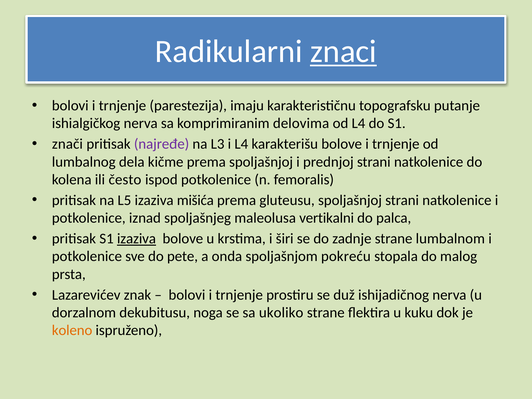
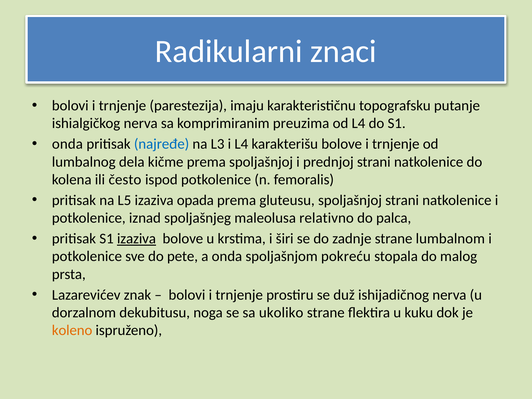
znaci underline: present -> none
delovima: delovima -> preuzima
znači at (67, 144): znači -> onda
najređe colour: purple -> blue
mišića: mišića -> opada
vertikalni: vertikalni -> relativno
